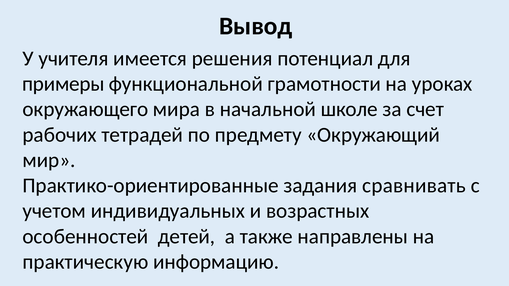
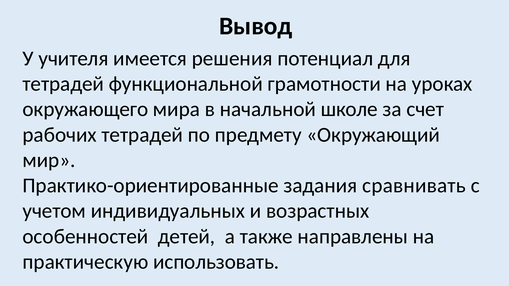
примеры at (63, 84): примеры -> тетрадей
информацию: информацию -> использовать
